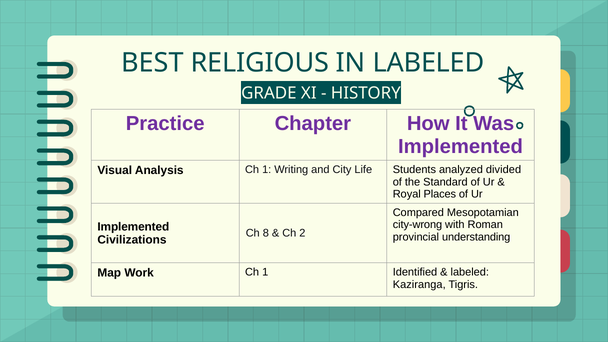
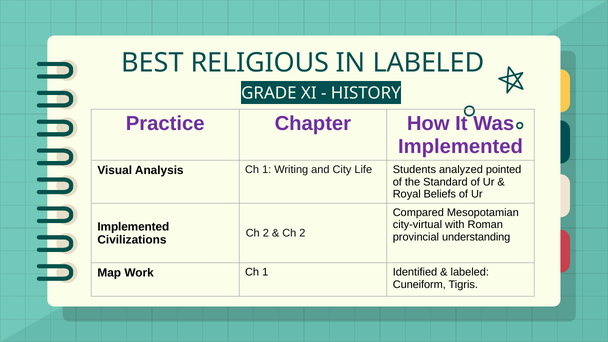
divided: divided -> pointed
Places: Places -> Beliefs
city-wrong: city-wrong -> city-virtual
8 at (266, 233): 8 -> 2
Kaziranga: Kaziranga -> Cuneiform
